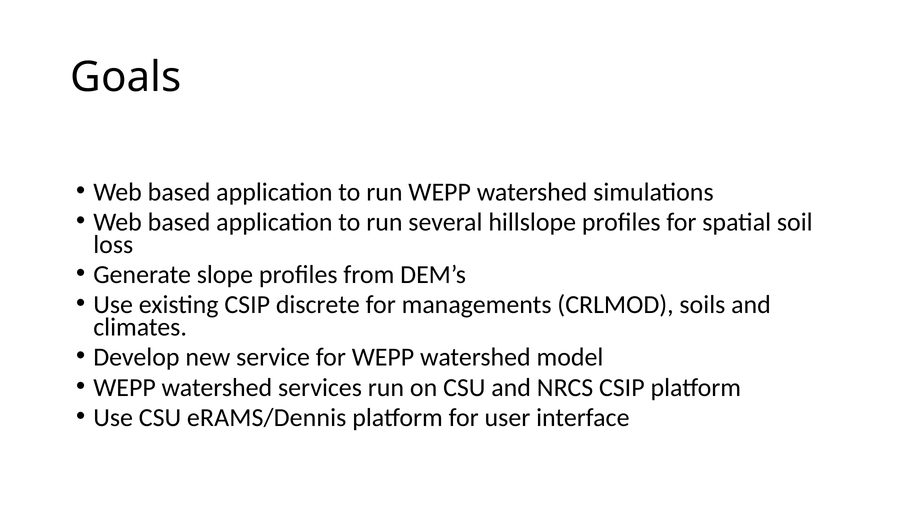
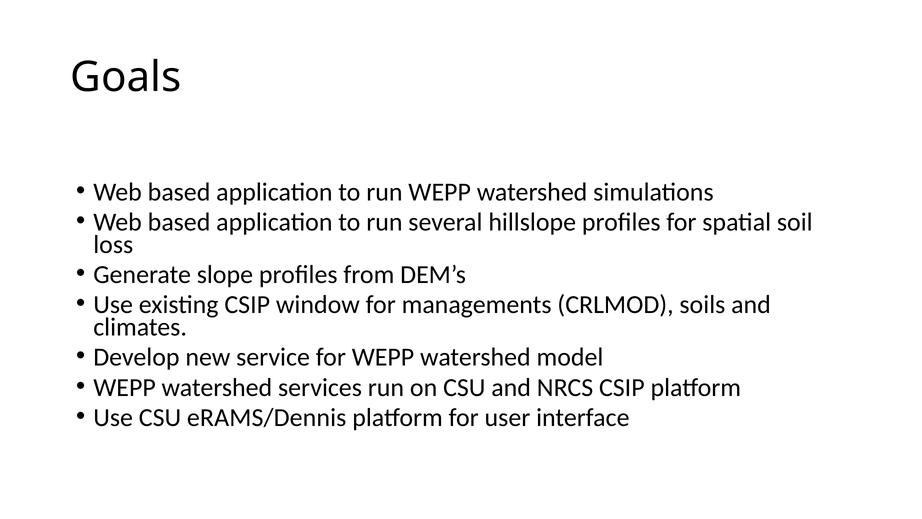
discrete: discrete -> window
